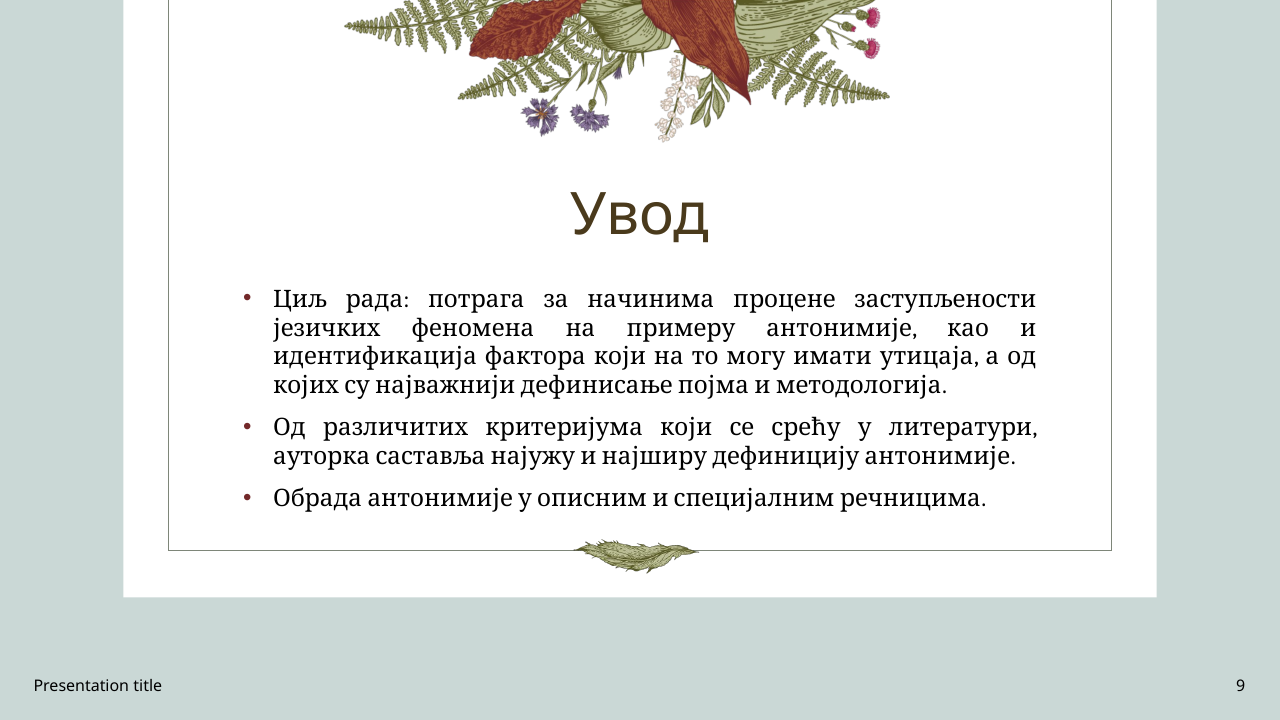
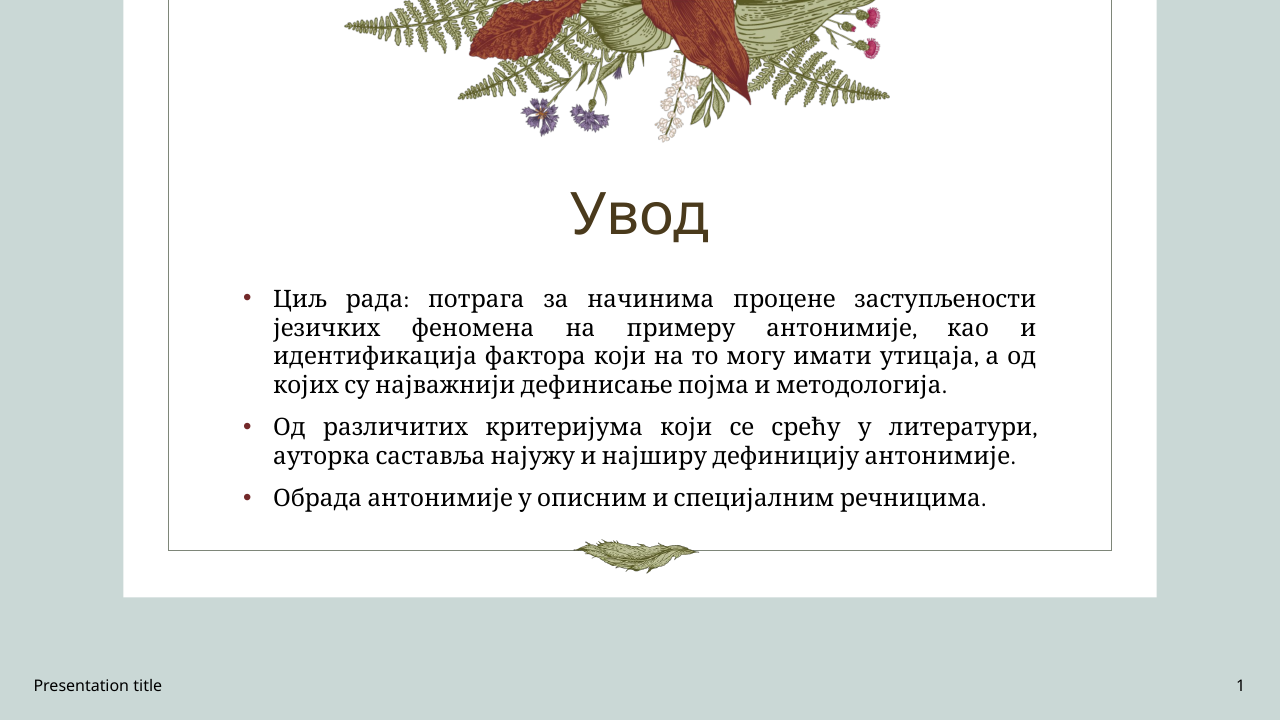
9: 9 -> 1
